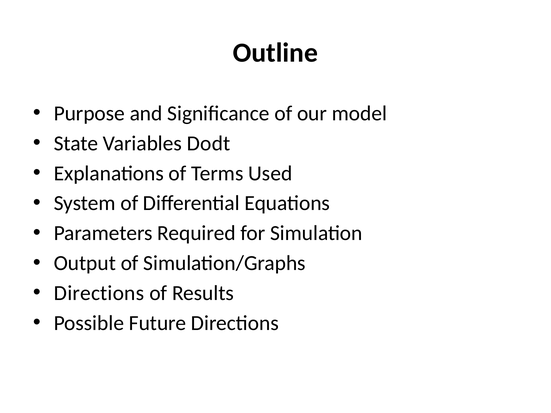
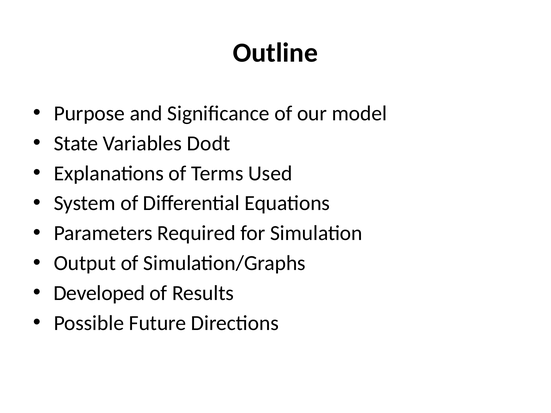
Directions at (99, 293): Directions -> Developed
